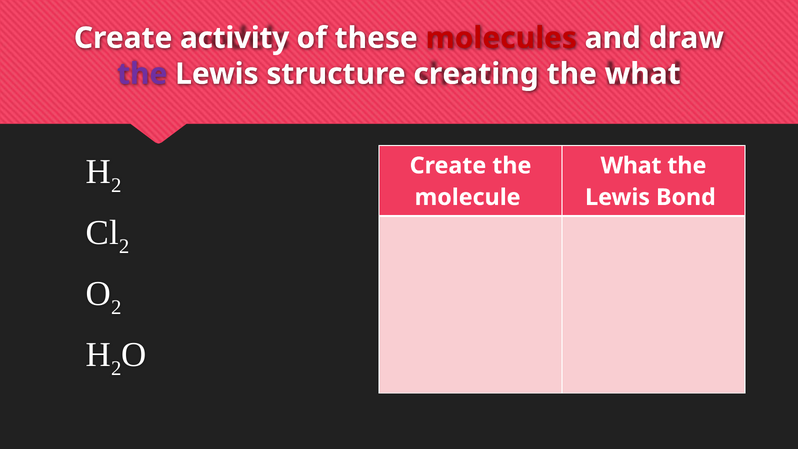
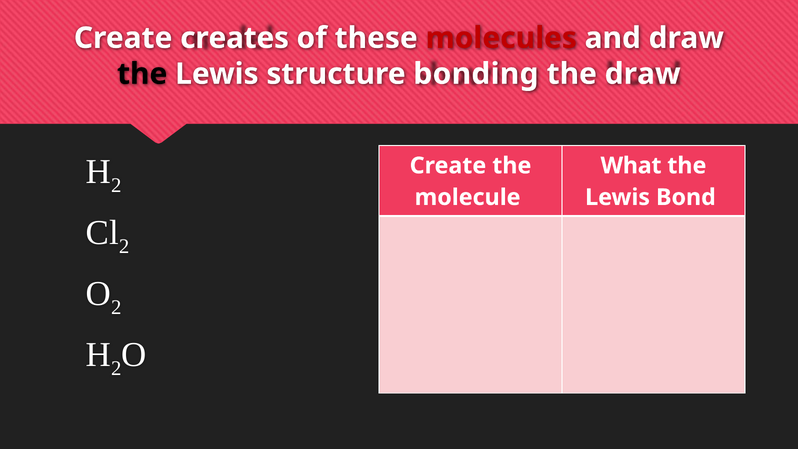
activity: activity -> creates
the at (142, 74) colour: purple -> black
creating: creating -> bonding
the what: what -> draw
